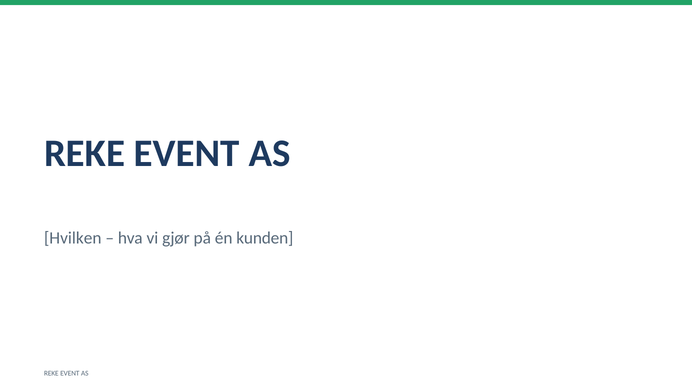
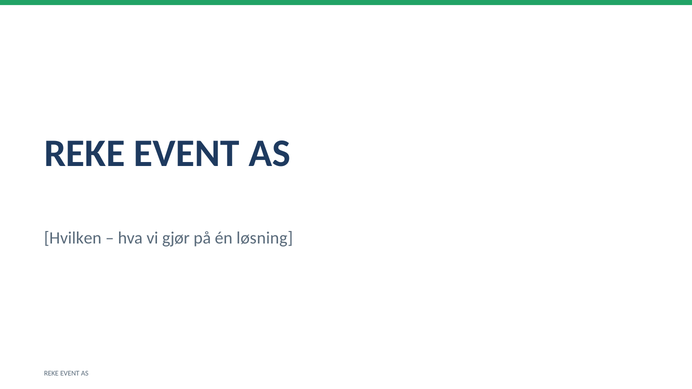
kunden: kunden -> løsning
